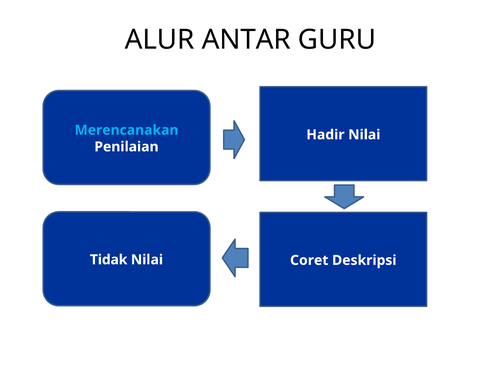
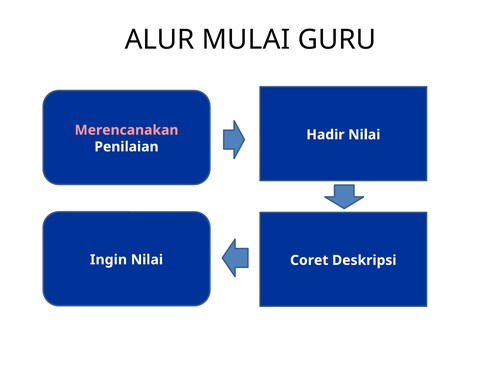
ANTAR: ANTAR -> MULAI
Merencanakan colour: light blue -> pink
Tidak: Tidak -> Ingin
